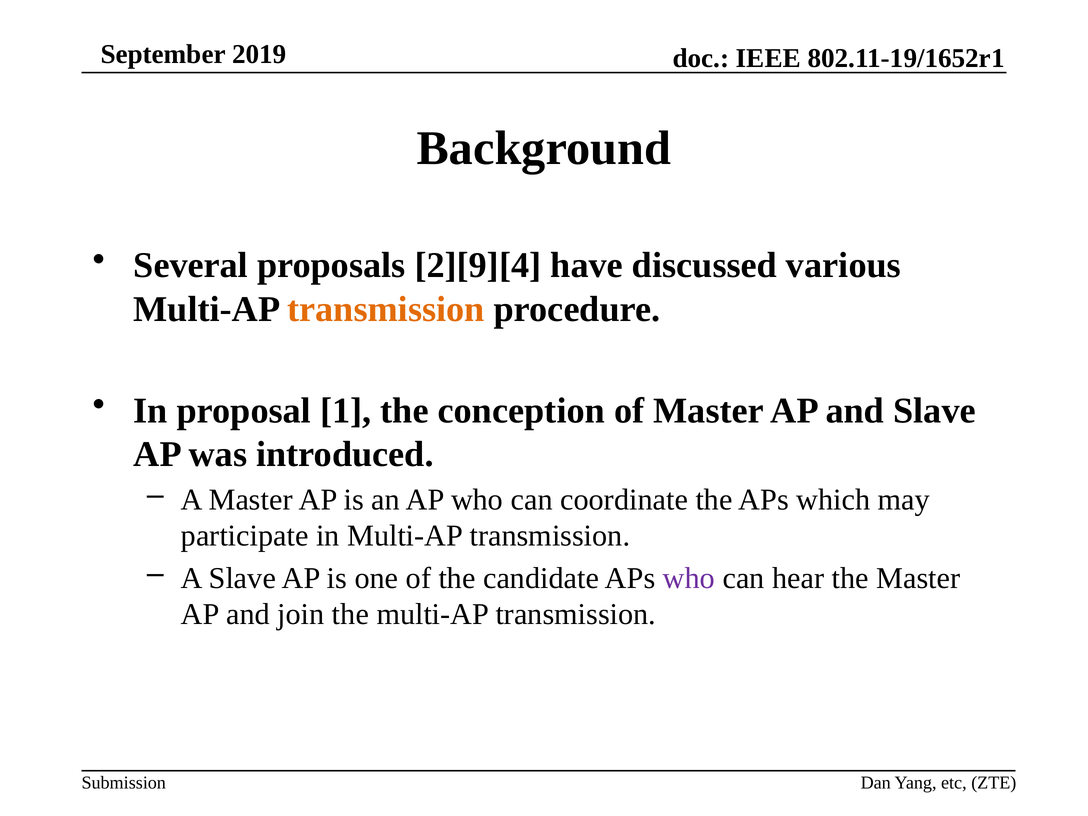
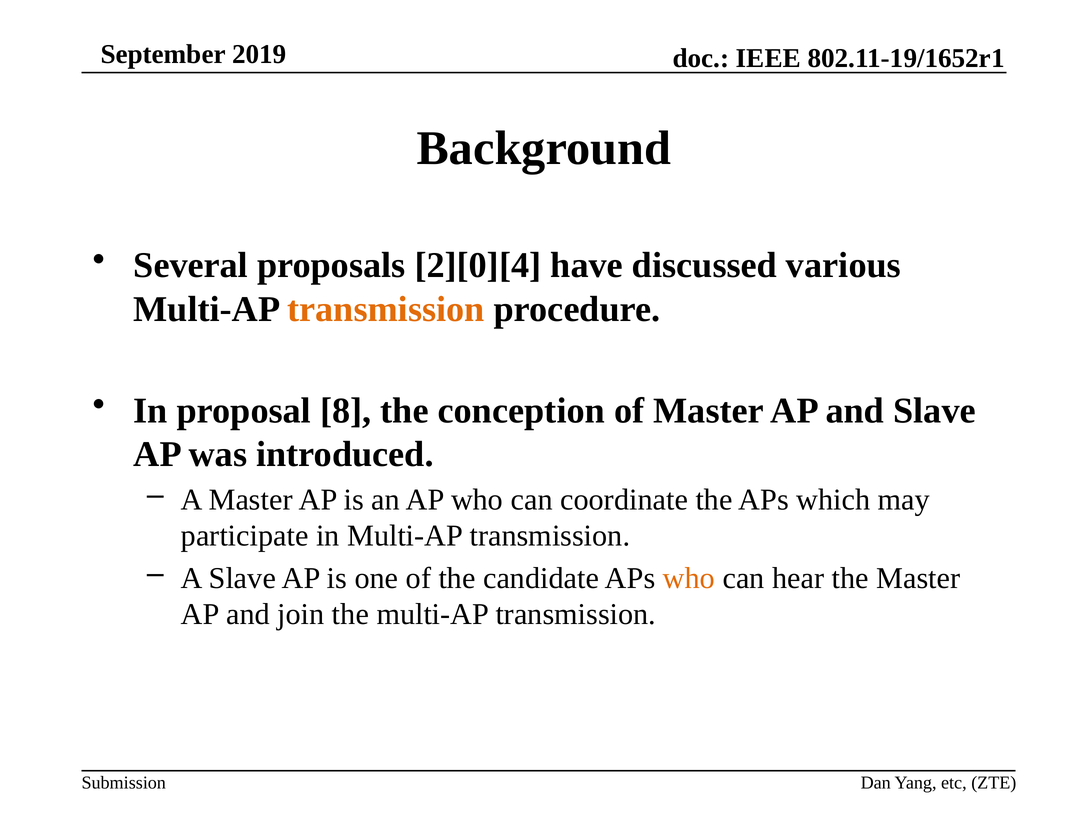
2][9][4: 2][9][4 -> 2][0][4
1: 1 -> 8
who at (689, 578) colour: purple -> orange
